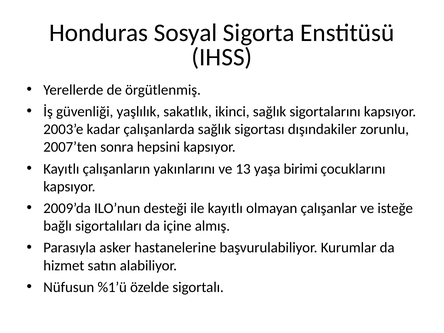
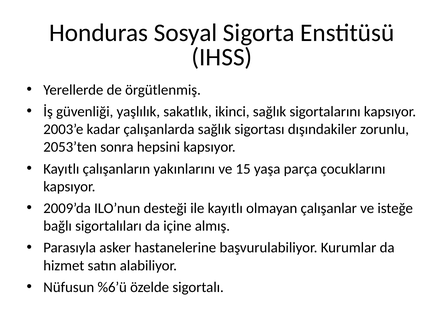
2007’ten: 2007’ten -> 2053’ten
13: 13 -> 15
birimi: birimi -> parça
%1’ü: %1’ü -> %6’ü
